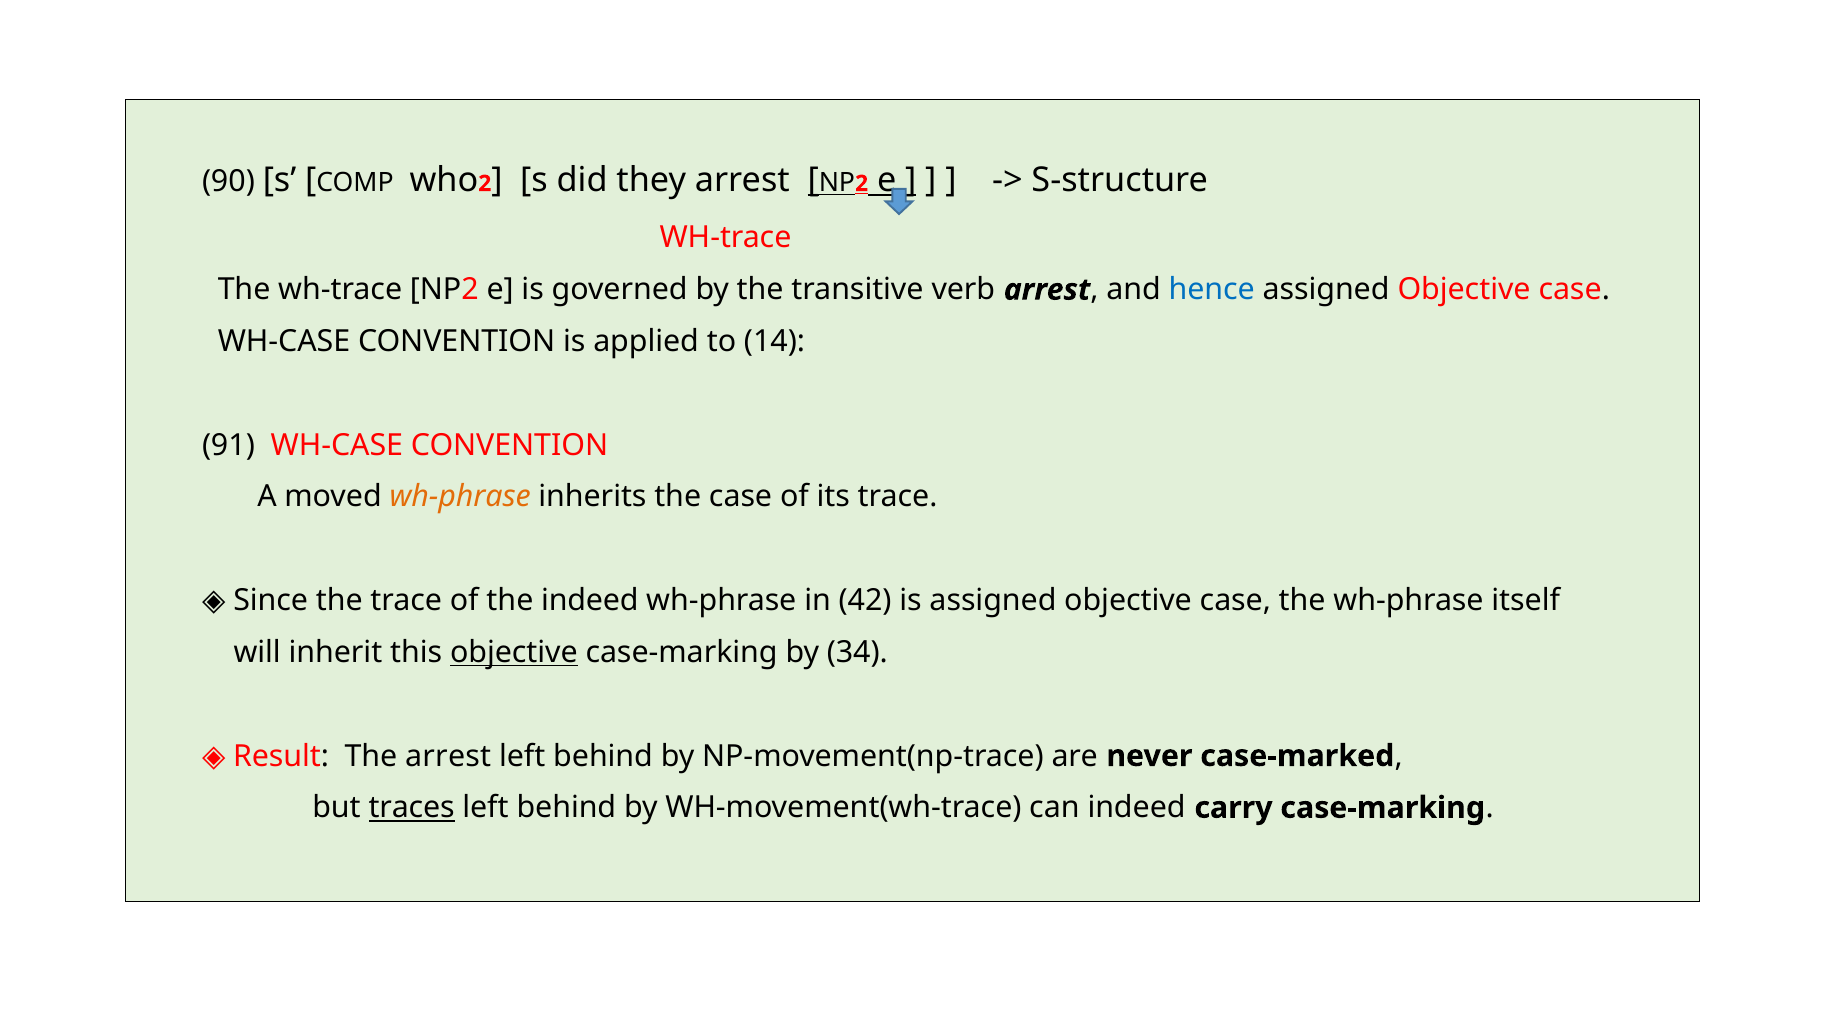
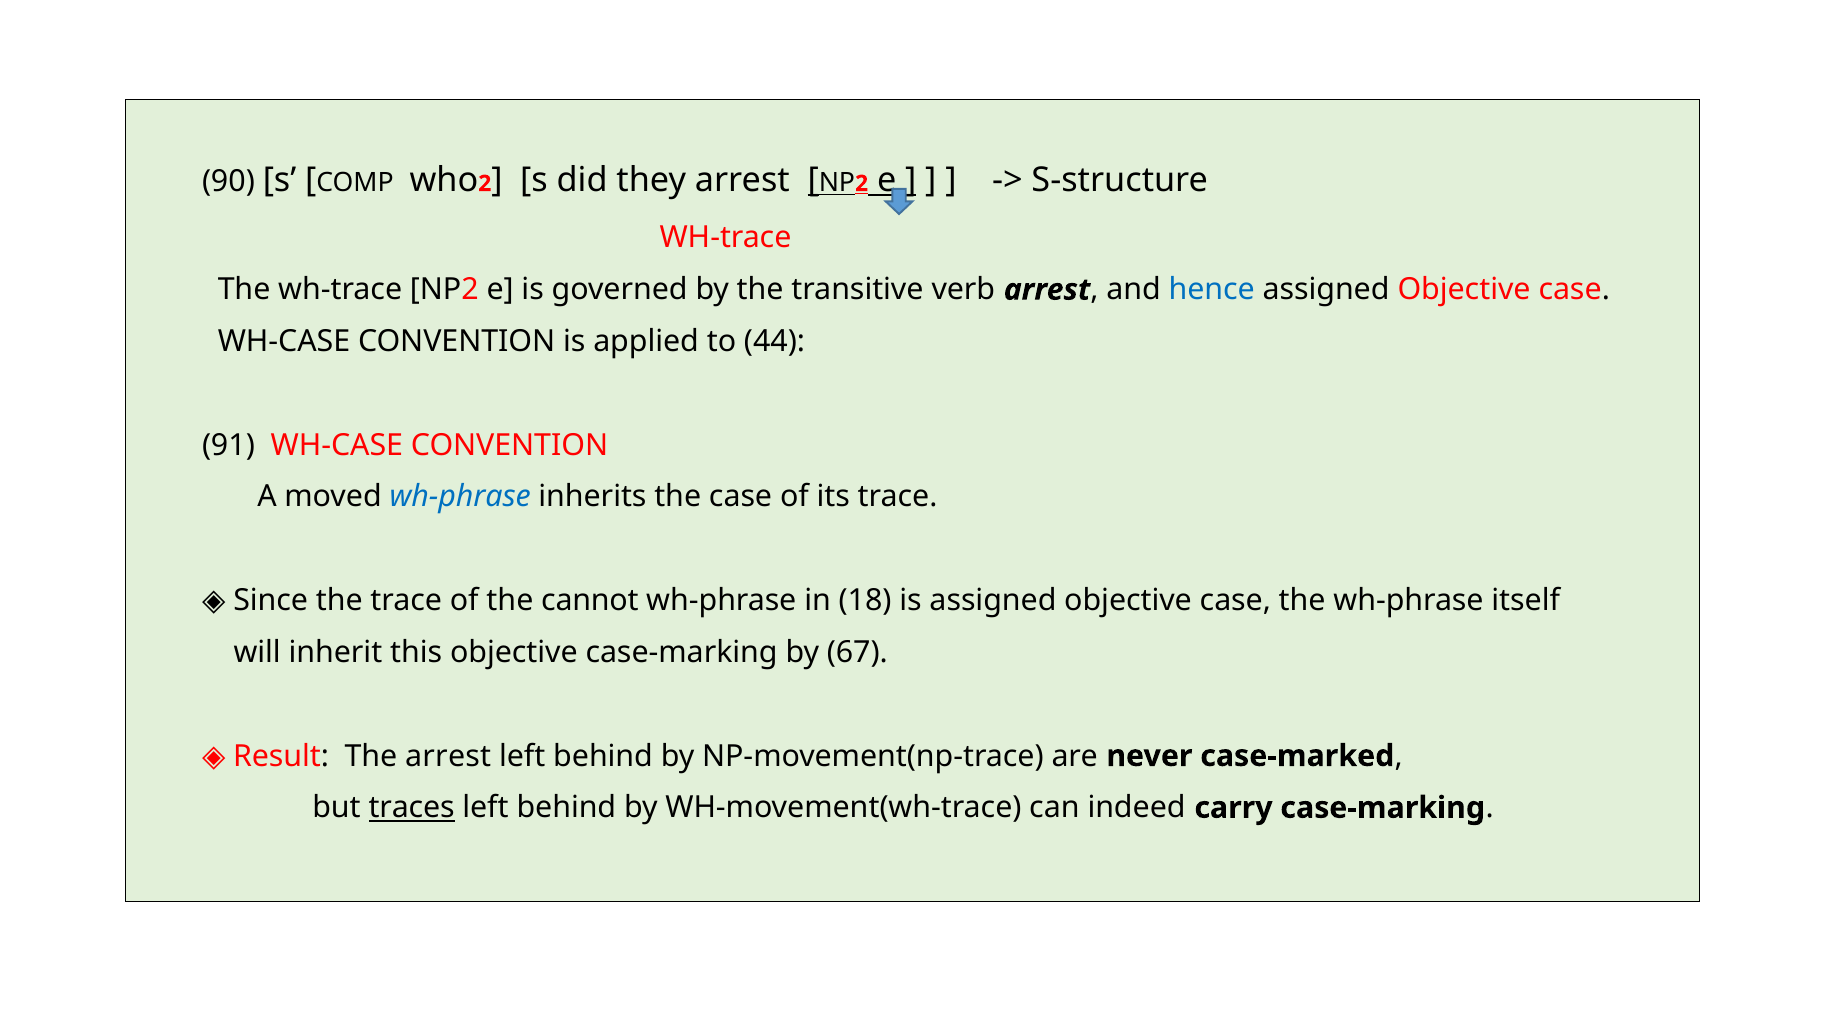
14: 14 -> 44
wh-phrase at (460, 497) colour: orange -> blue
the indeed: indeed -> cannot
42: 42 -> 18
objective at (514, 652) underline: present -> none
34: 34 -> 67
